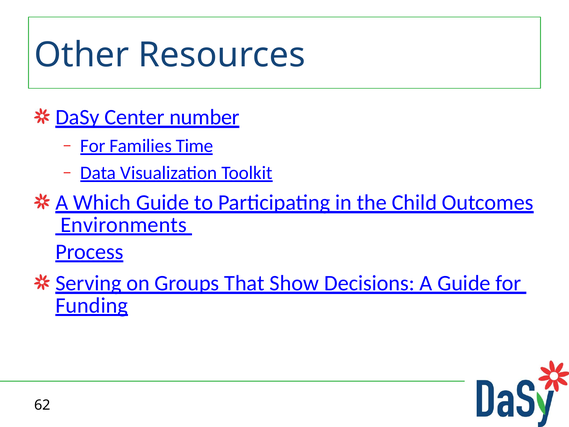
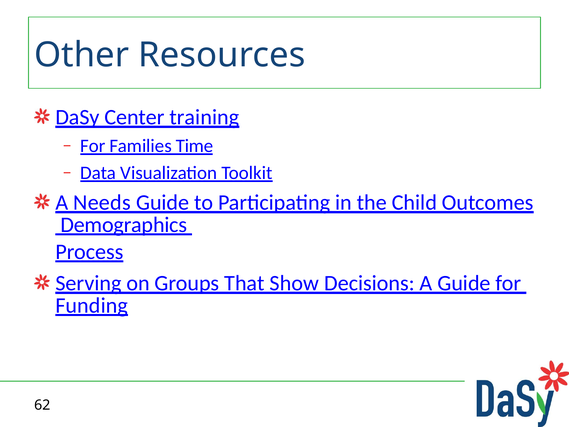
number: number -> training
Which: Which -> Needs
Environments: Environments -> Demographics
